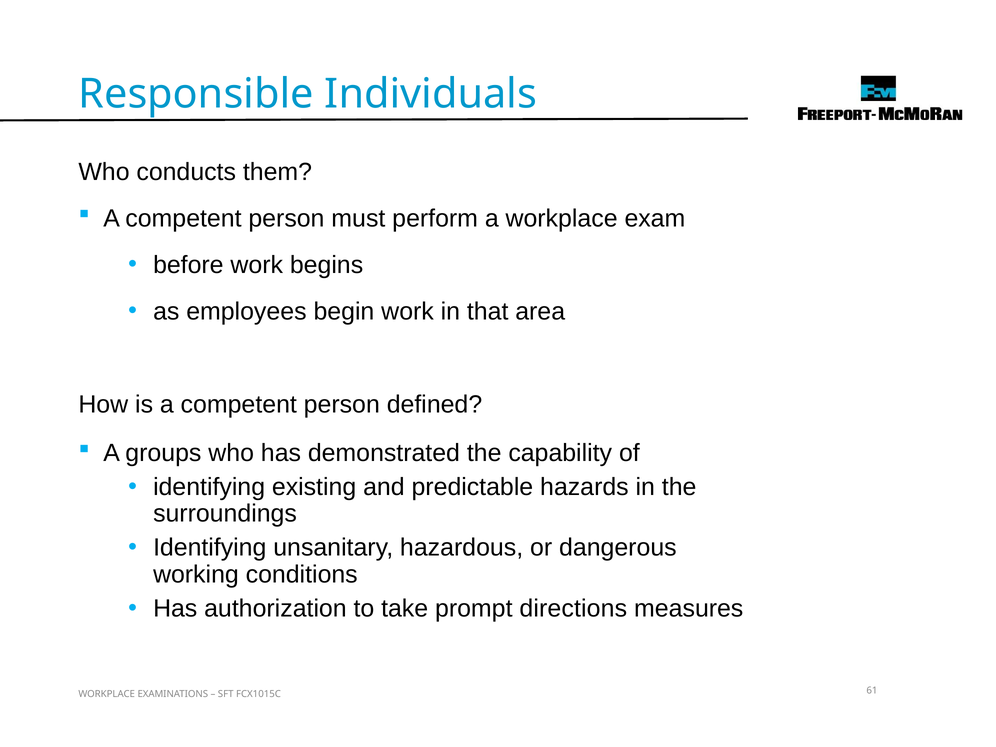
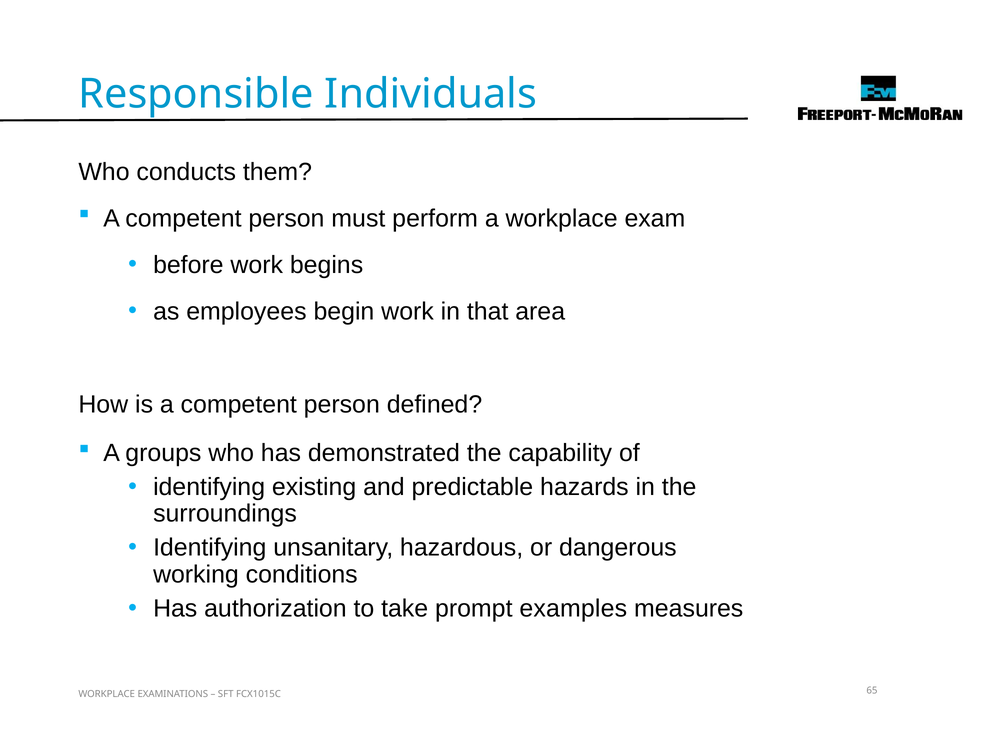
directions: directions -> examples
61: 61 -> 65
